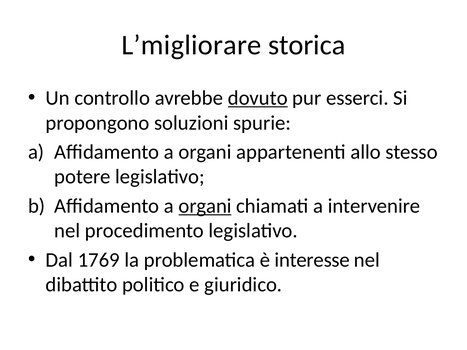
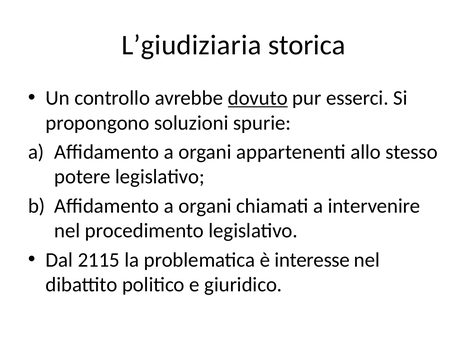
L’migliorare: L’migliorare -> L’giudiziaria
organi at (205, 206) underline: present -> none
1769: 1769 -> 2115
